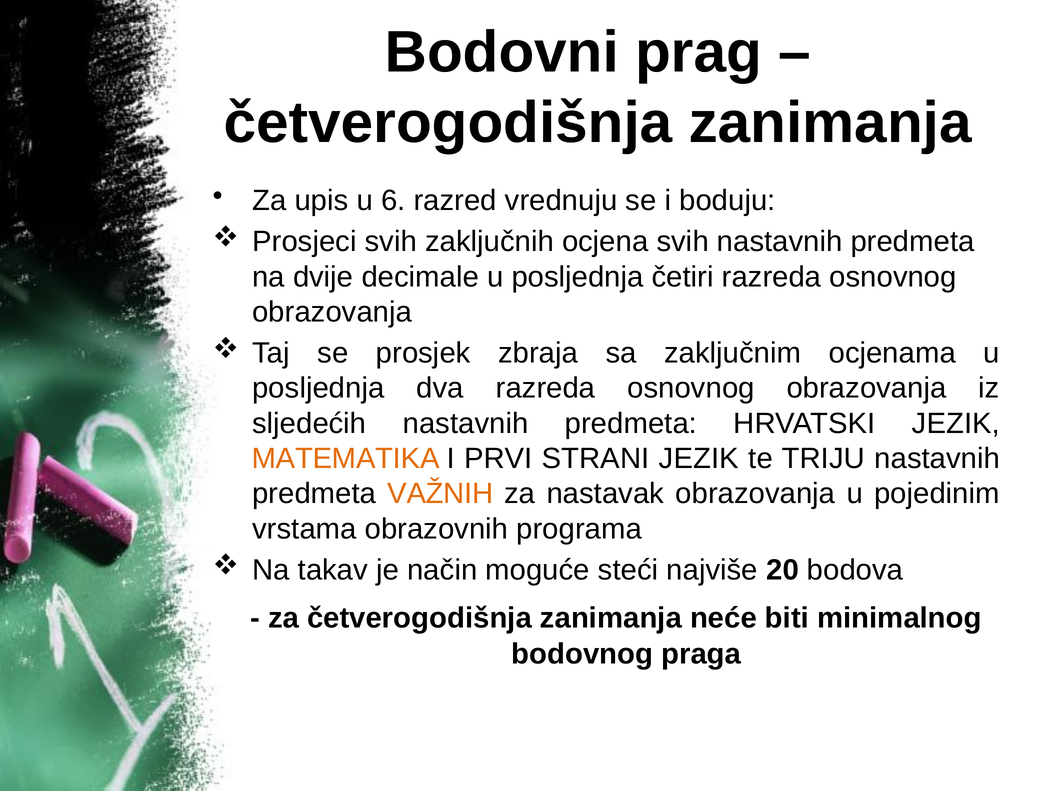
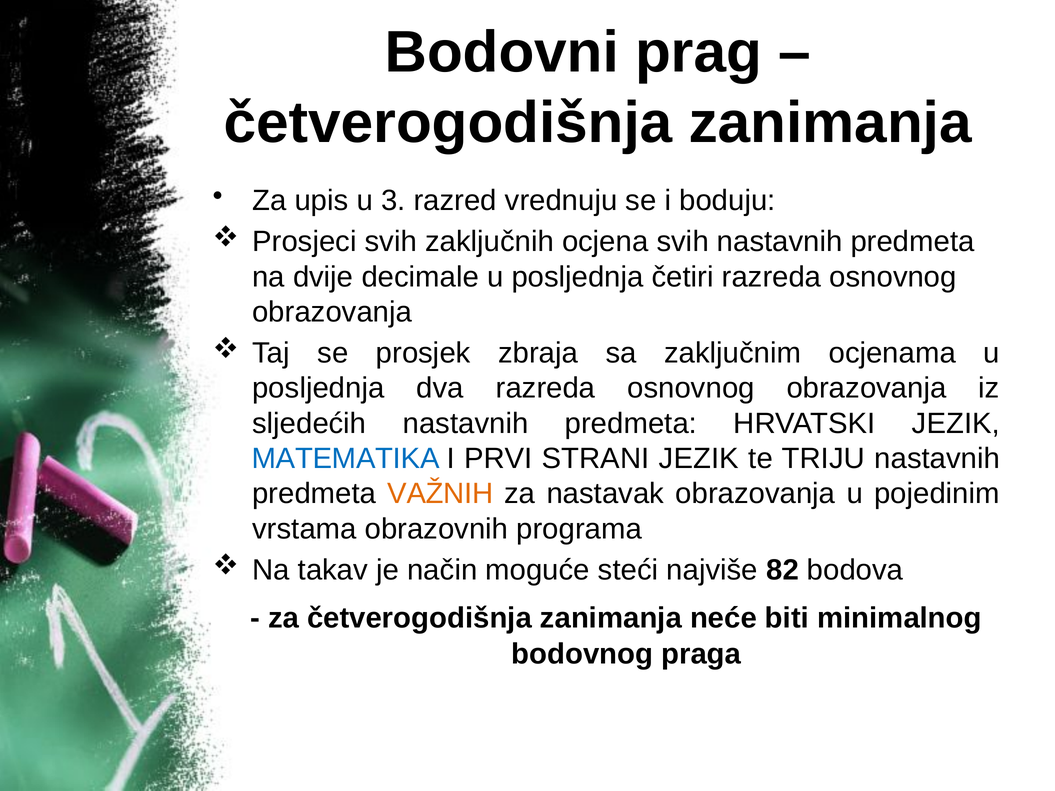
6: 6 -> 3
MATEMATIKA colour: orange -> blue
20: 20 -> 82
